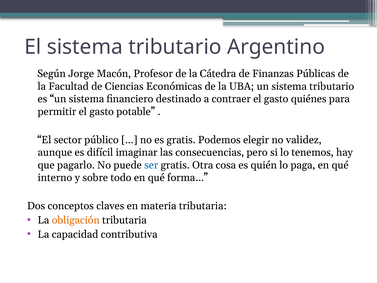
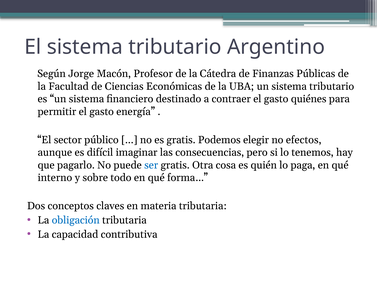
potable: potable -> energía
validez: validez -> efectos
obligación colour: orange -> blue
